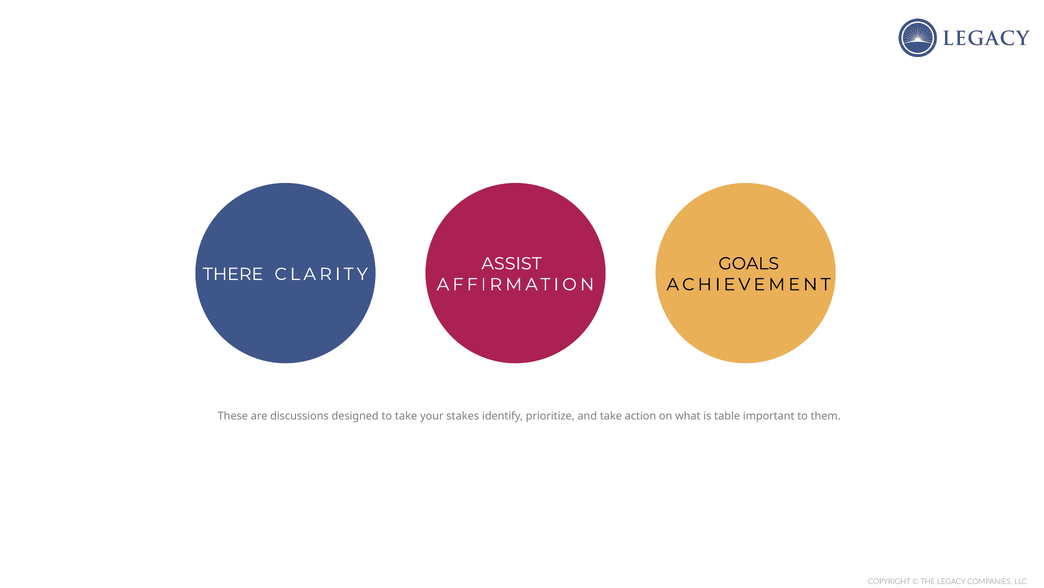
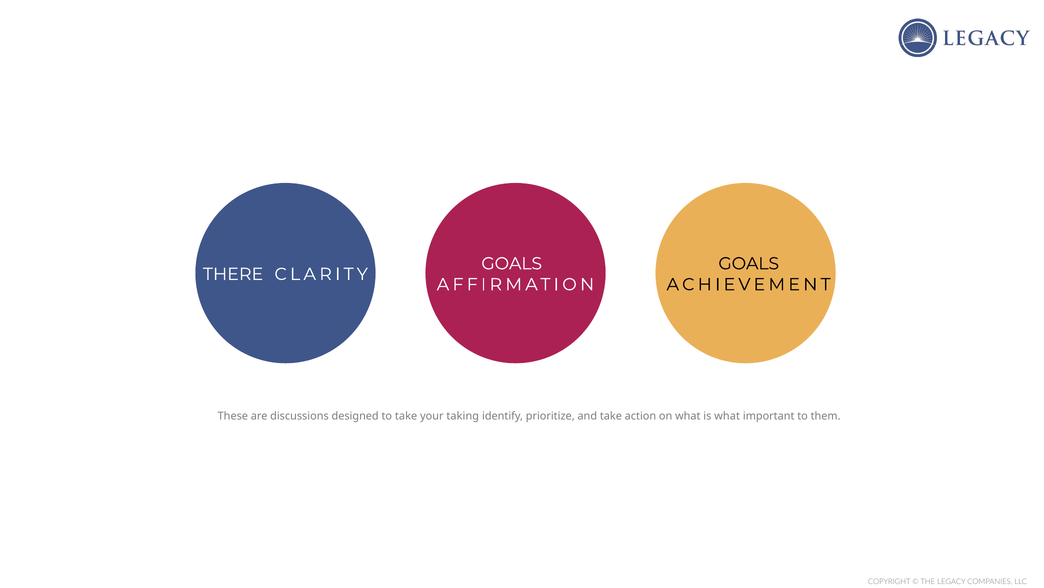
ASSIST at (512, 263): ASSIST -> GOALS
stakes: stakes -> taking
is table: table -> what
